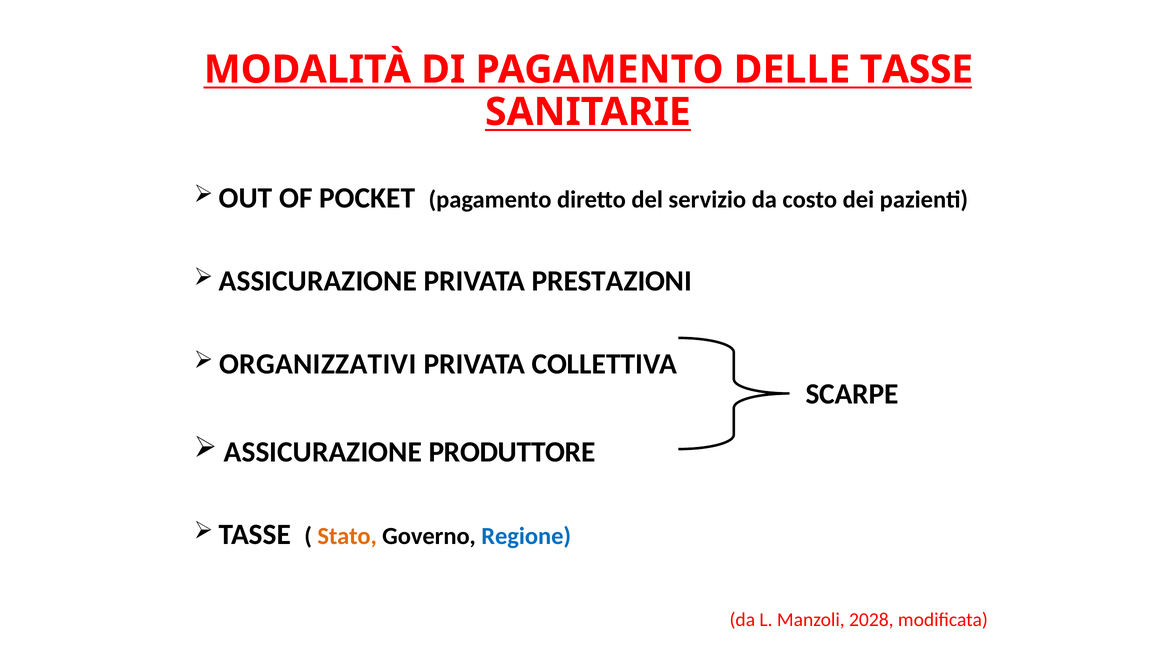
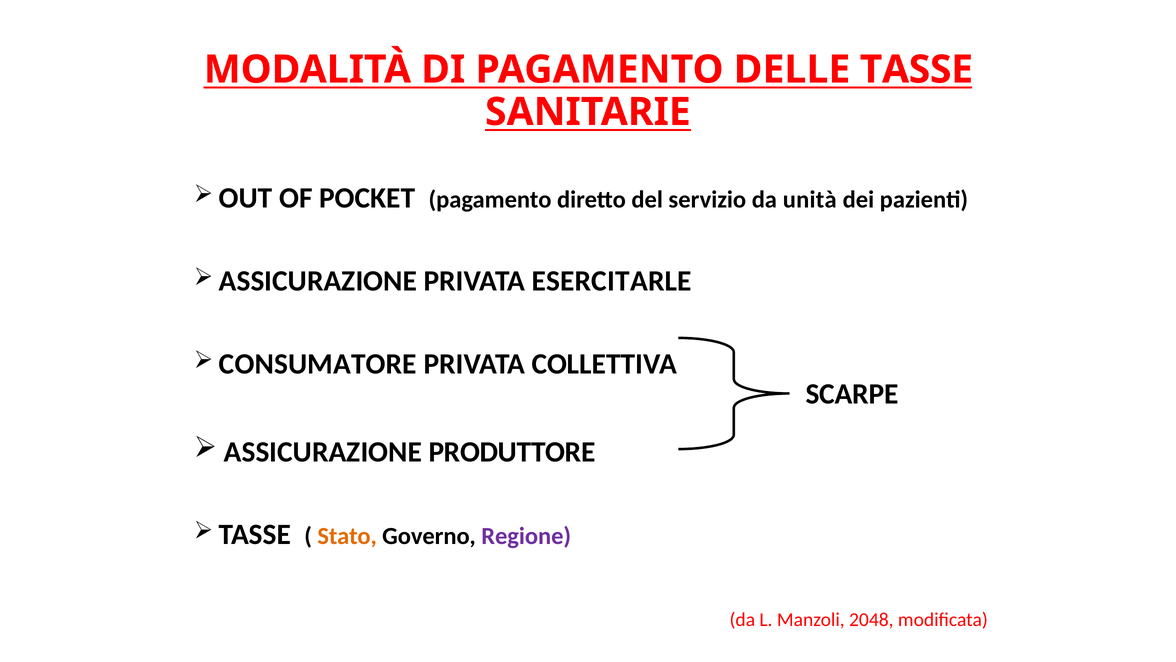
costo: costo -> unità
PRESTAZIONI: PRESTAZIONI -> ESERCITARLE
ORGANIZZATIVI: ORGANIZZATIVI -> CONSUMATORE
Regione colour: blue -> purple
2028: 2028 -> 2048
